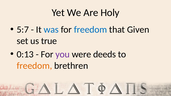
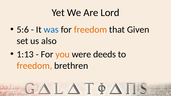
Holy: Holy -> Lord
5:7: 5:7 -> 5:6
freedom at (90, 30) colour: blue -> orange
true: true -> also
0:13: 0:13 -> 1:13
you colour: purple -> orange
